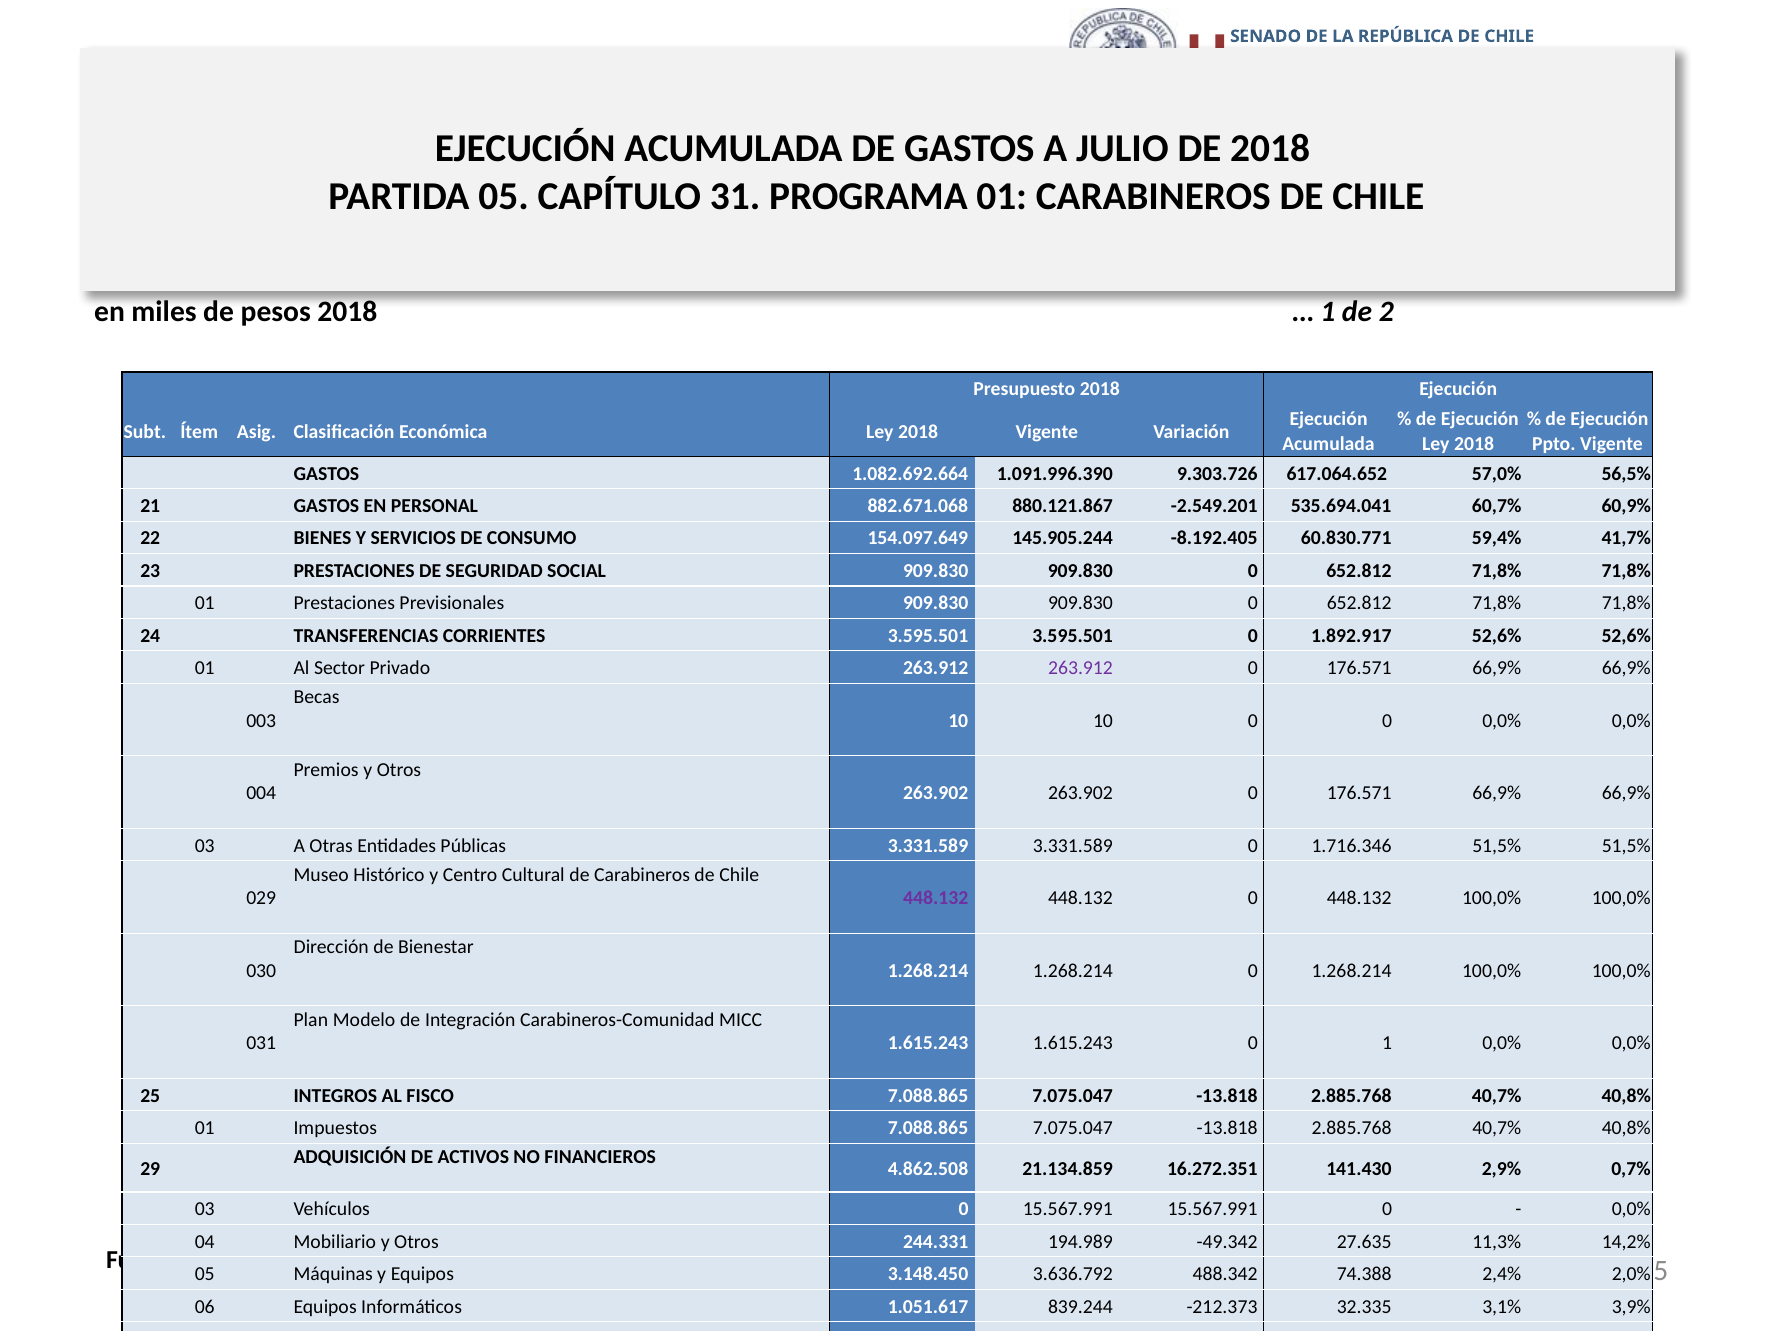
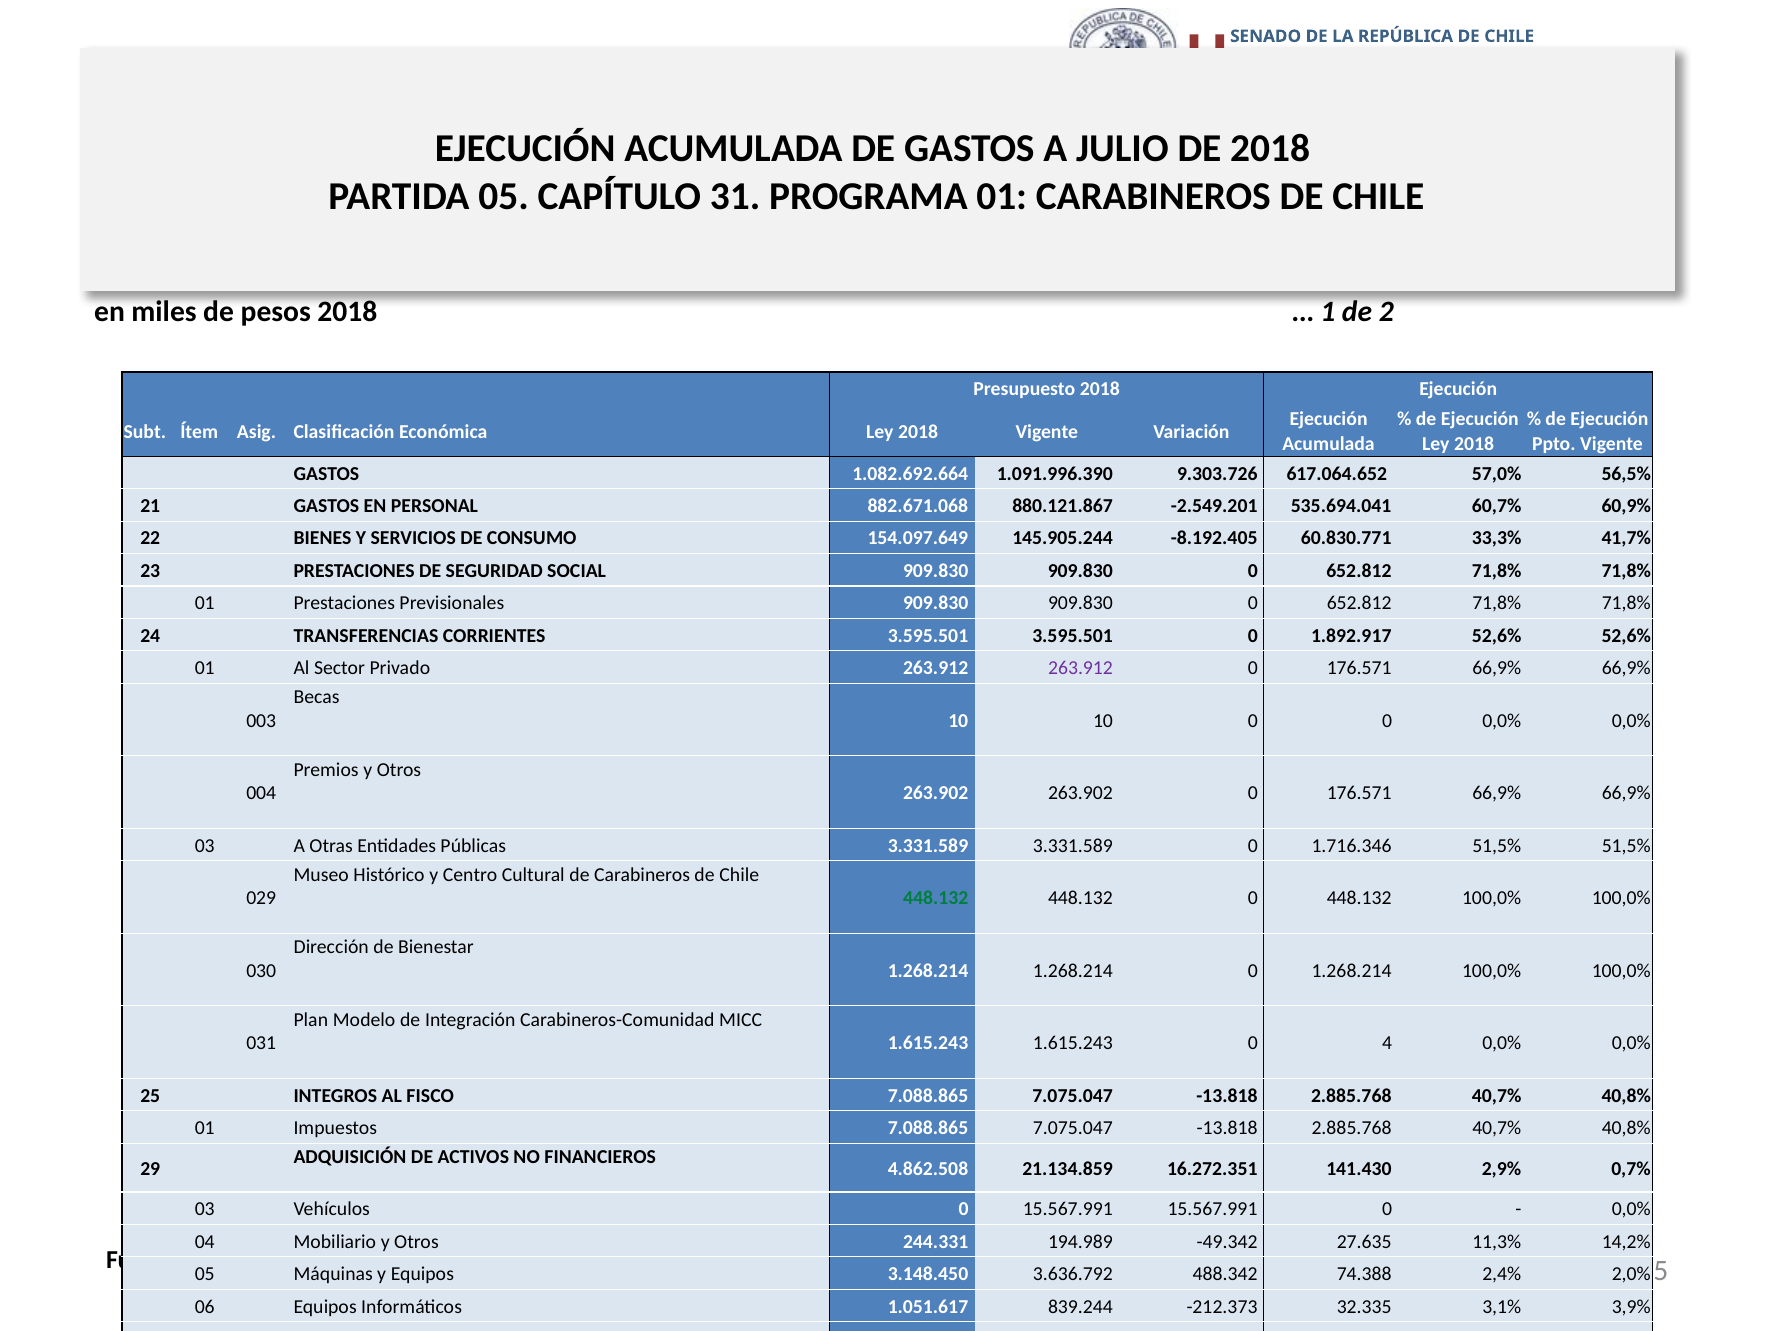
59,4%: 59,4% -> 33,3%
448.132 at (936, 898) colour: purple -> green
0 1: 1 -> 4
